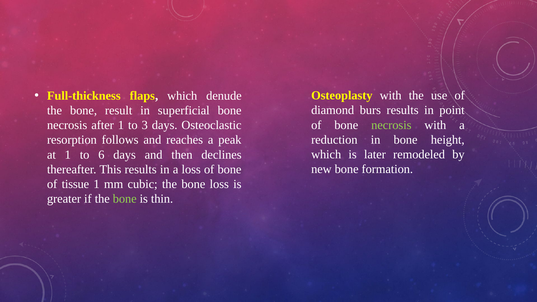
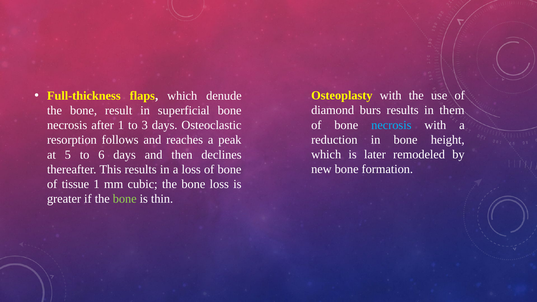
point: point -> them
necrosis at (391, 125) colour: light green -> light blue
at 1: 1 -> 5
